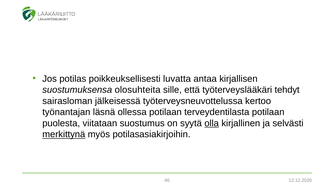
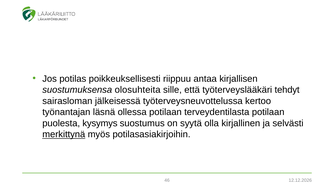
luvatta: luvatta -> riippuu
viitataan: viitataan -> kysymys
olla underline: present -> none
